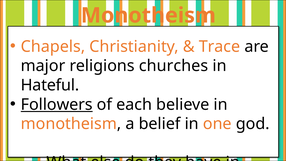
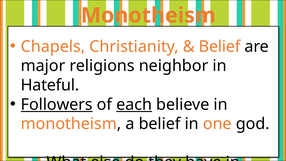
Trace at (219, 47): Trace -> Belief
churches: churches -> neighbor
each underline: none -> present
